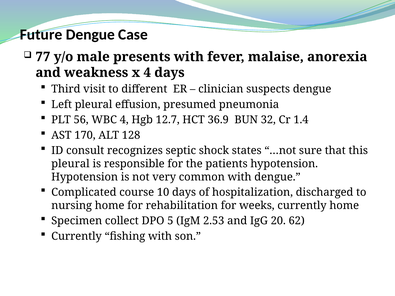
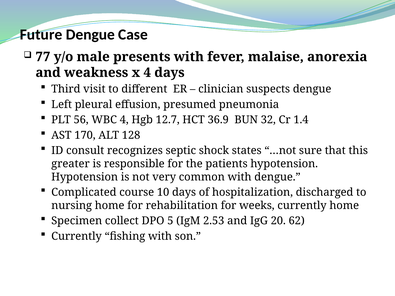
pleural at (70, 164): pleural -> greater
